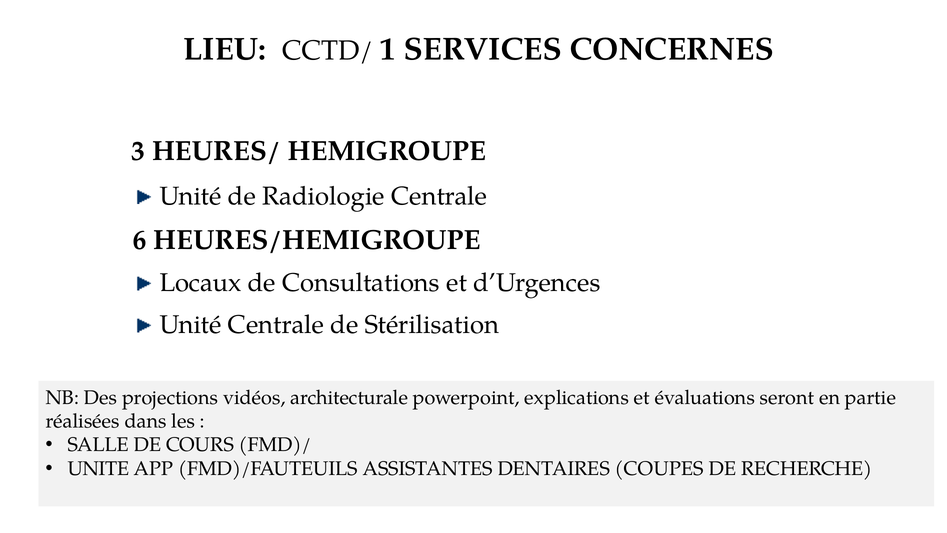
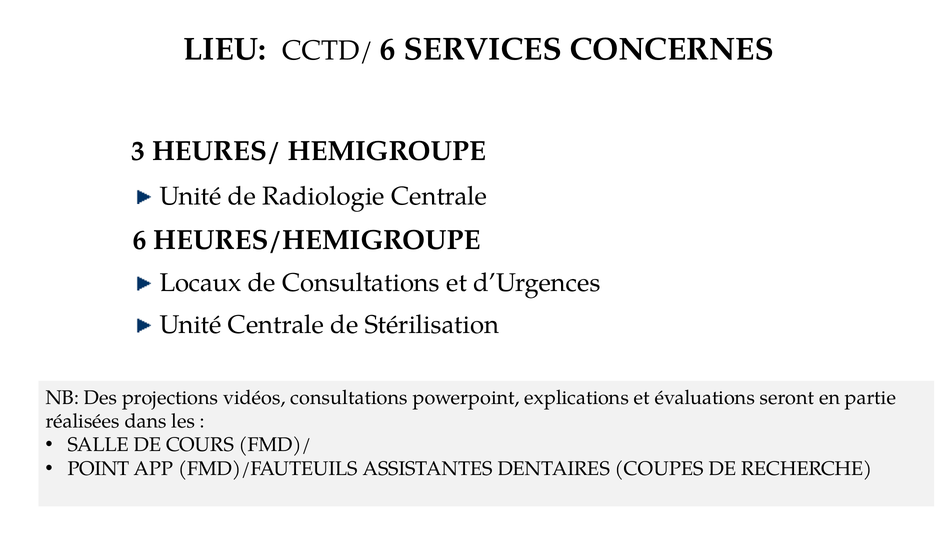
CCTD/ 1: 1 -> 6
vidéos architecturale: architecturale -> consultations
UNITE: UNITE -> POINT
